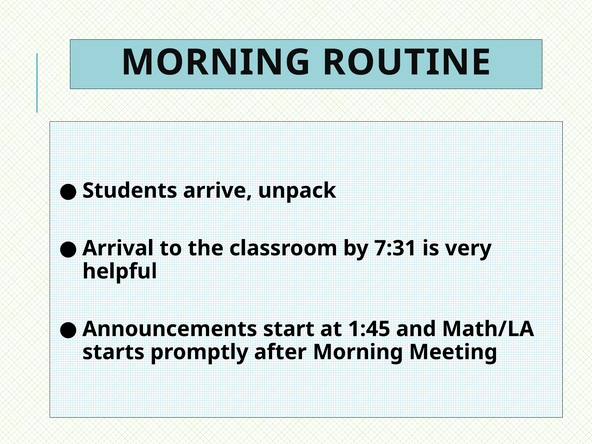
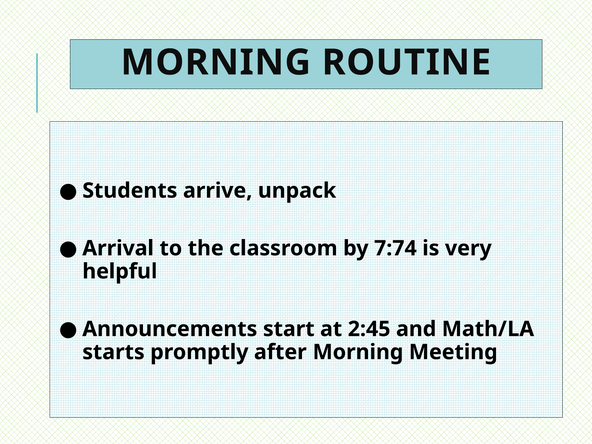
7:31: 7:31 -> 7:74
1:45: 1:45 -> 2:45
